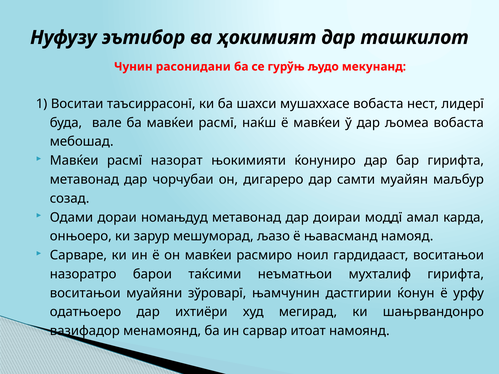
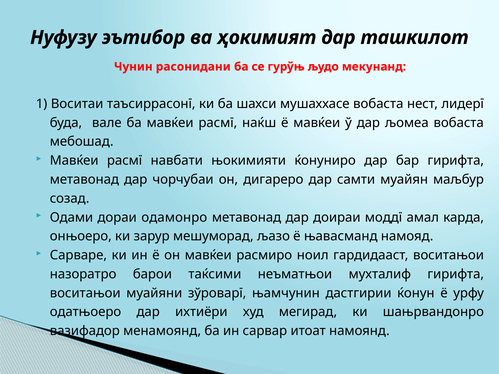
назорат: назорат -> навбати
номањдуд: номањдуд -> одамонро
